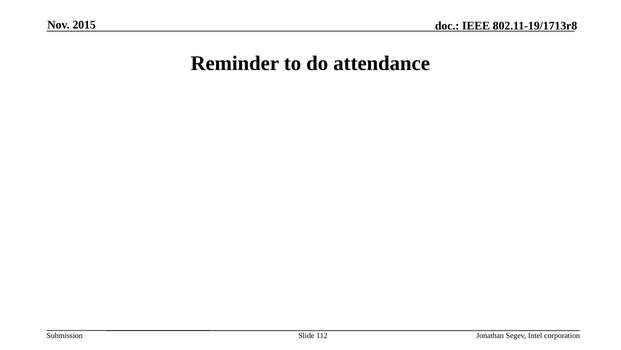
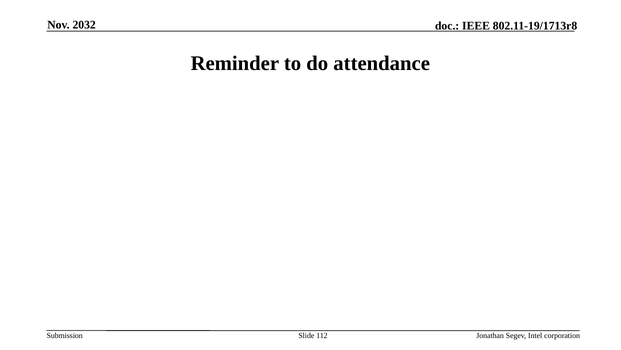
2015: 2015 -> 2032
